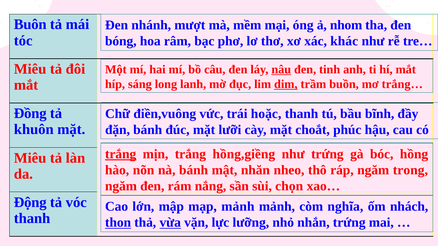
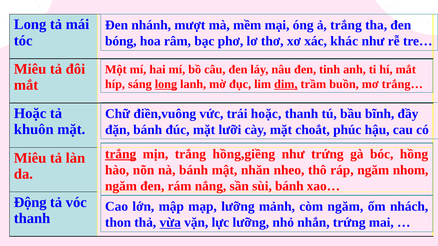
Buôn at (30, 25): Buôn -> Long
ả nhom: nhom -> trắng
nâu underline: present -> none
long at (166, 84) underline: none -> present
Đồng at (30, 114): Đồng -> Hoặc
trong: trong -> nhom
sùi chọn: chọn -> bánh
mạp mảnh: mảnh -> lưỡng
còm nghĩa: nghĩa -> ngăm
thon underline: present -> none
